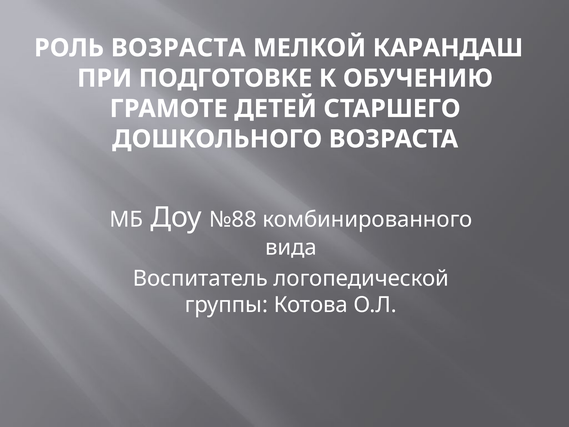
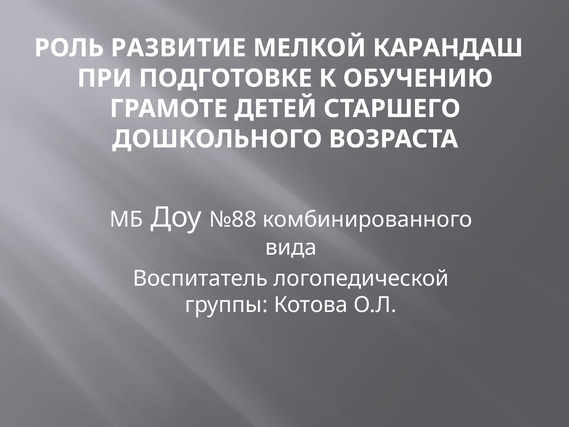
РОЛЬ ВОЗРАСТА: ВОЗРАСТА -> РАЗВИТИЕ
